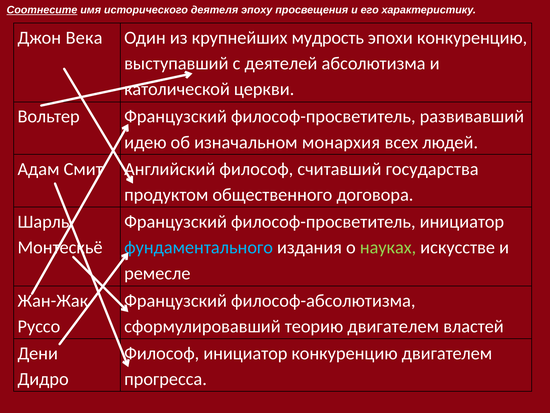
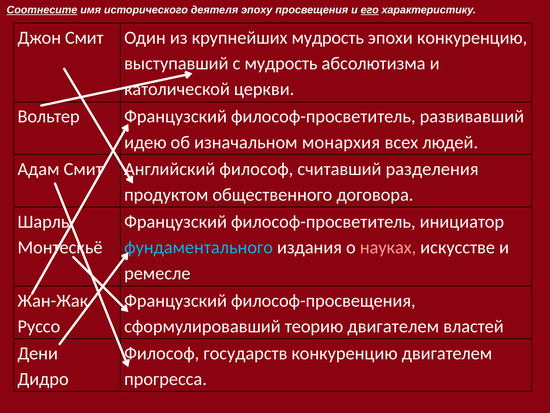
его underline: none -> present
Джон Века: Века -> Смит
с деятелей: деятелей -> мудрость
государства: государства -> разделения
науках colour: light green -> pink
философ-абсолютизма: философ-абсолютизма -> философ-просвещения
Философ инициатор: инициатор -> государств
